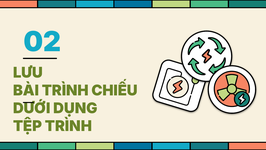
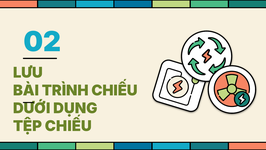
TỆP TRÌNH: TRÌNH -> CHIẾU
